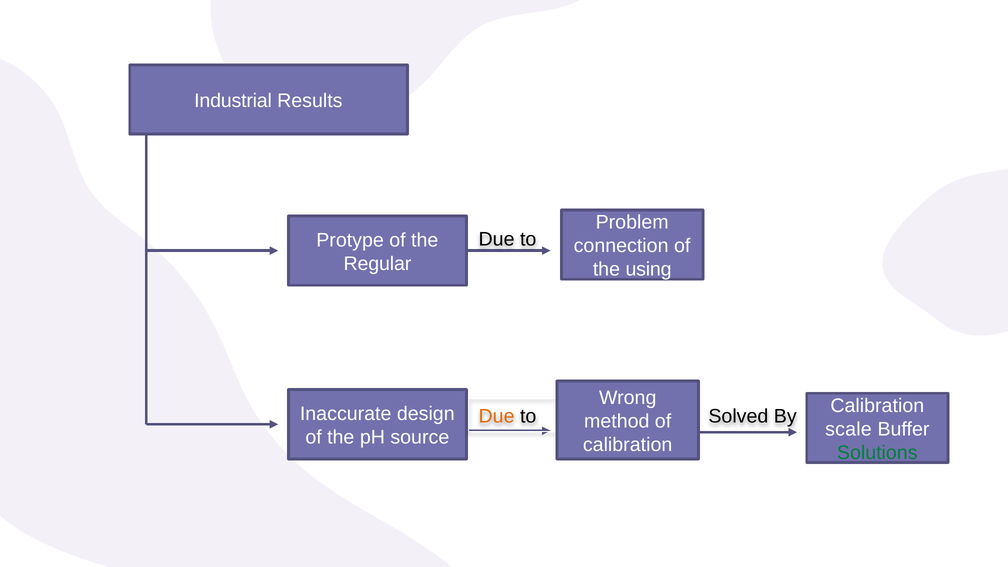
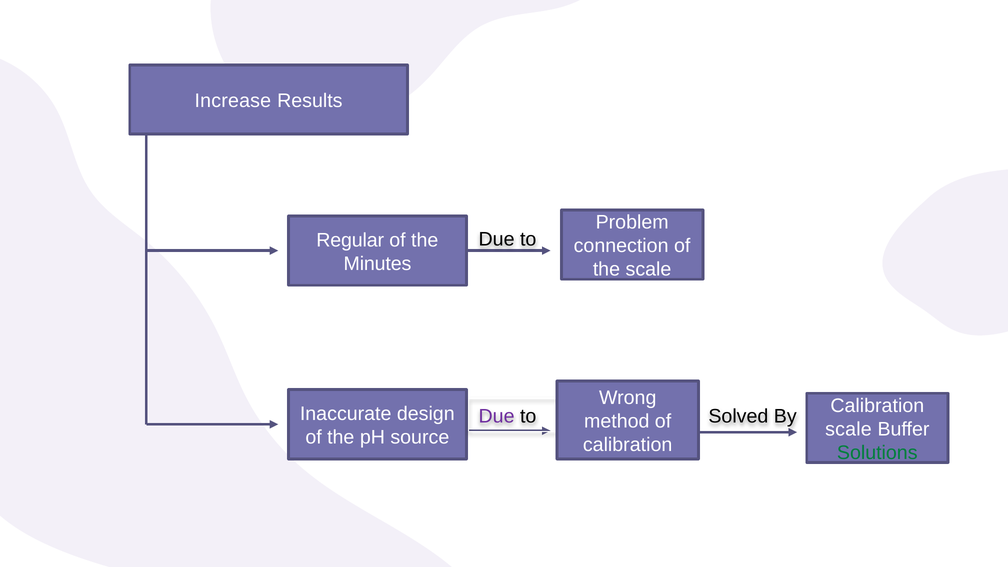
Industrial: Industrial -> Increase
Protype: Protype -> Regular
Regular: Regular -> Minutes
the using: using -> scale
Due at (497, 416) colour: orange -> purple
